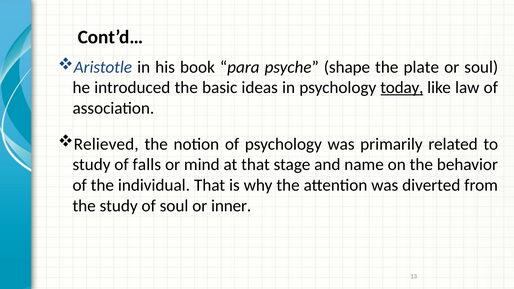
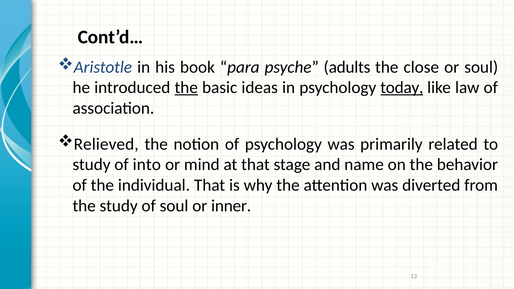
shape: shape -> adults
plate: plate -> close
the at (186, 88) underline: none -> present
falls: falls -> into
